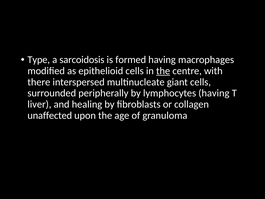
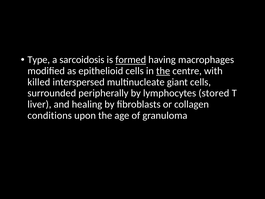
formed underline: none -> present
there: there -> killed
lymphocytes having: having -> stored
unaffected: unaffected -> conditions
